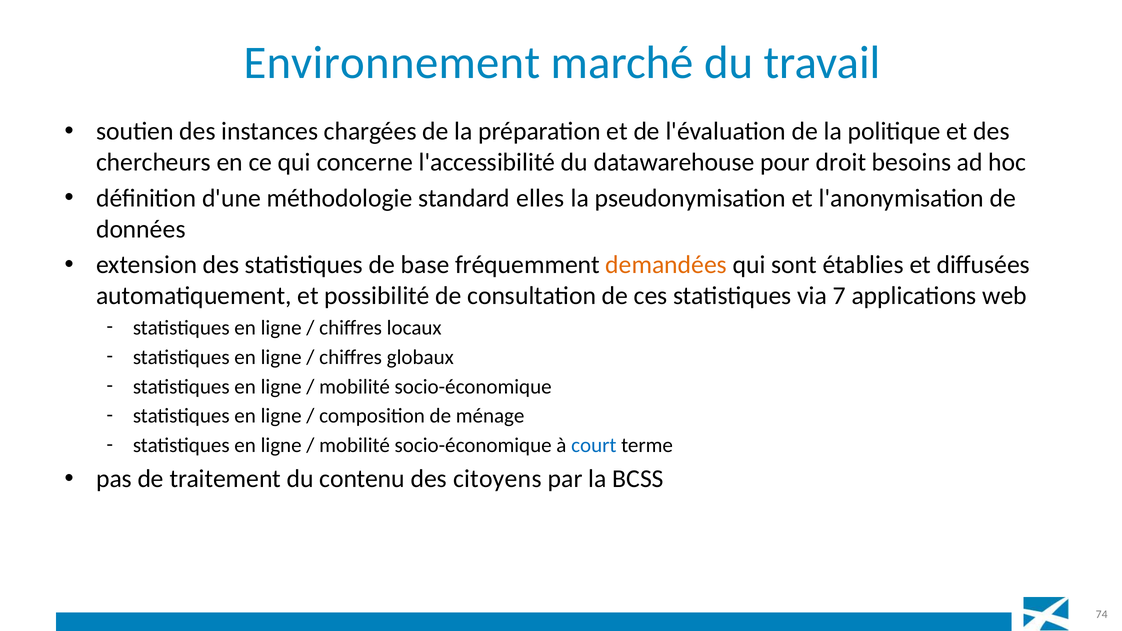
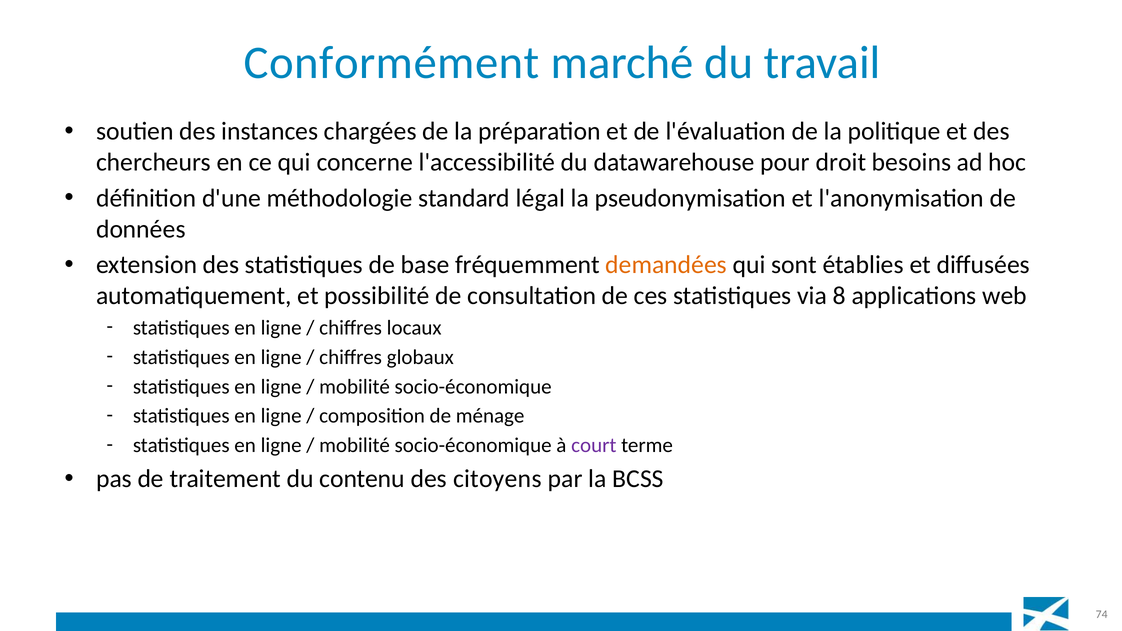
Environnement: Environnement -> Conformément
elles: elles -> légal
7: 7 -> 8
court colour: blue -> purple
